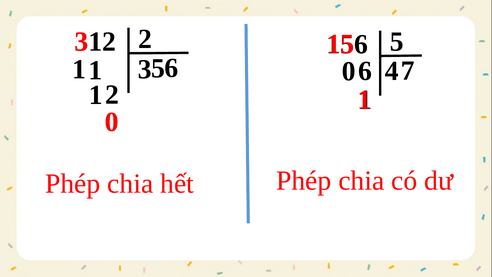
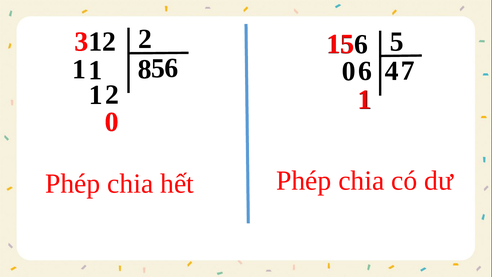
1 3: 3 -> 8
